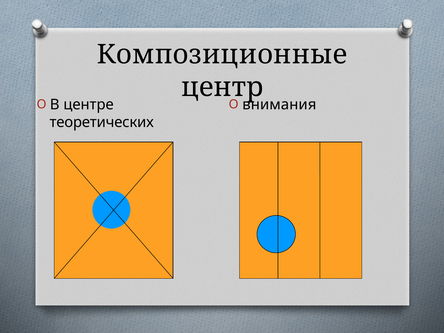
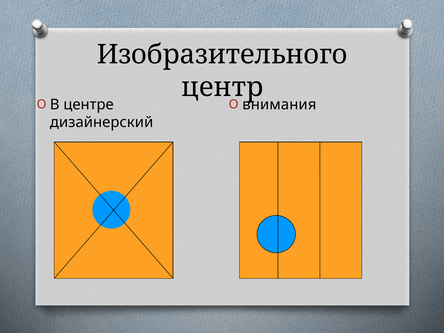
Композиционные: Композиционные -> Изобразительного
теоретических: теоретических -> дизайнерский
